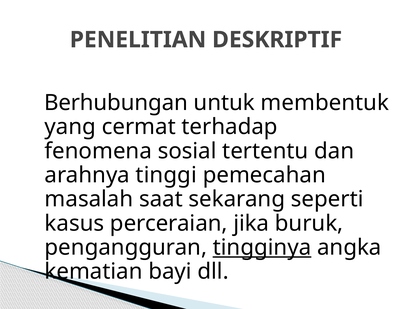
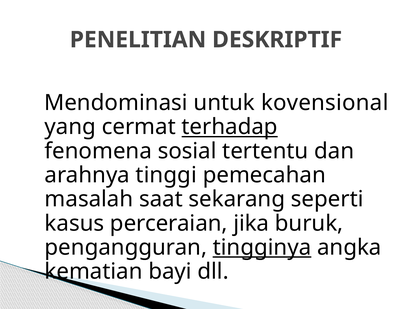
Berhubungan: Berhubungan -> Mendominasi
membentuk: membentuk -> kovensional
terhadap underline: none -> present
